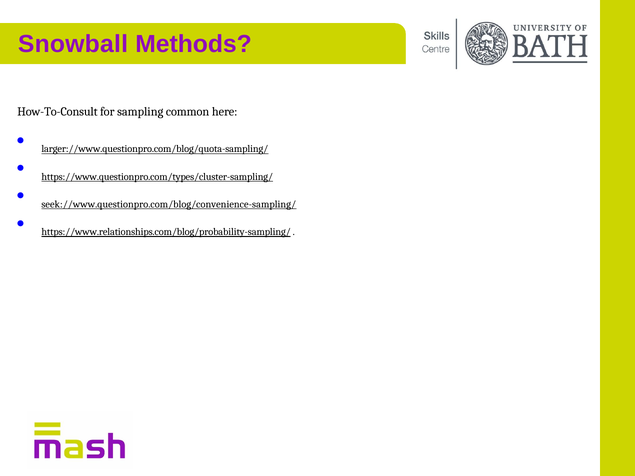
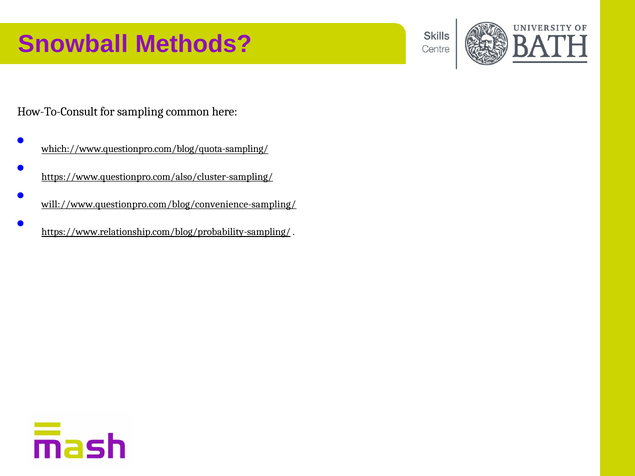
larger://www.questionpro.com/blog/quota-sampling/: larger://www.questionpro.com/blog/quota-sampling/ -> which://www.questionpro.com/blog/quota-sampling/
https://www.questionpro.com/types/cluster-sampling/: https://www.questionpro.com/types/cluster-sampling/ -> https://www.questionpro.com/also/cluster-sampling/
seek://www.questionpro.com/blog/convenience-sampling/: seek://www.questionpro.com/blog/convenience-sampling/ -> will://www.questionpro.com/blog/convenience-sampling/
https://www.relationships.com/blog/probability-sampling/: https://www.relationships.com/blog/probability-sampling/ -> https://www.relationship.com/blog/probability-sampling/
